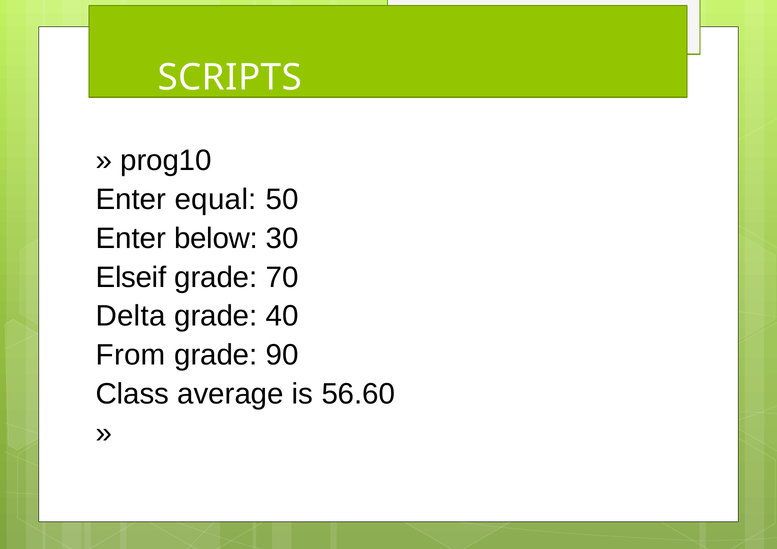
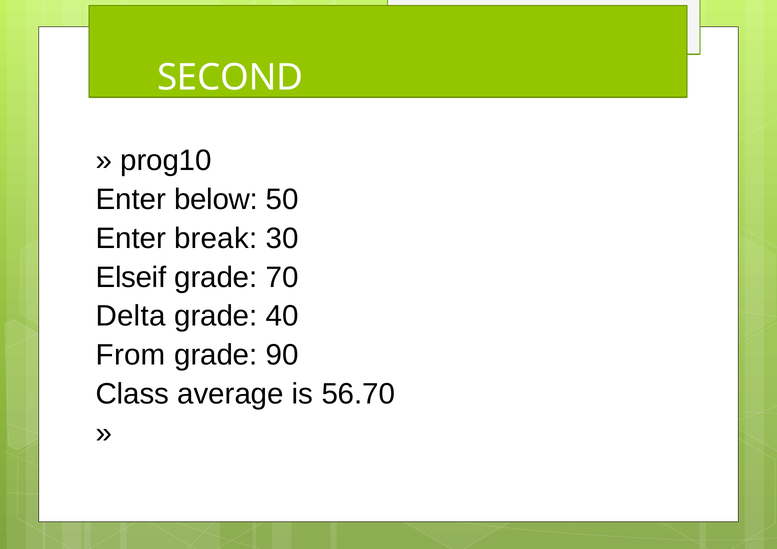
SCRIPTS: SCRIPTS -> SECOND
equal: equal -> below
below: below -> break
56.60: 56.60 -> 56.70
